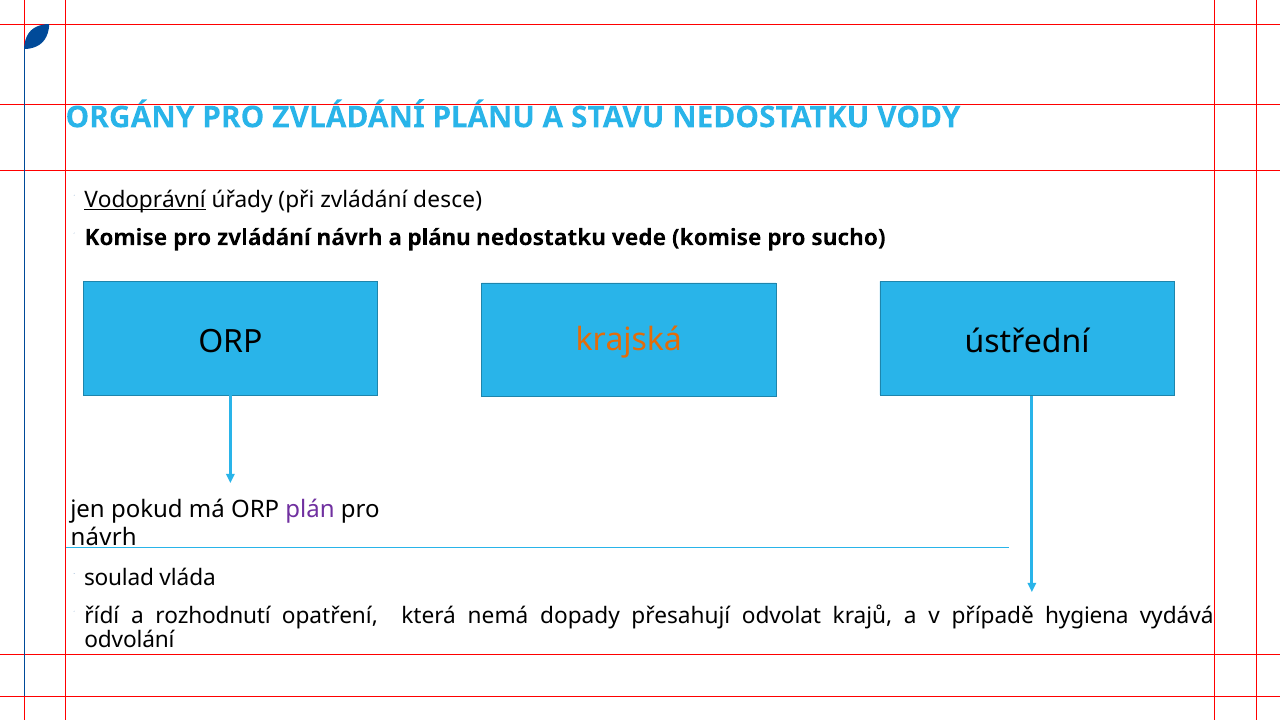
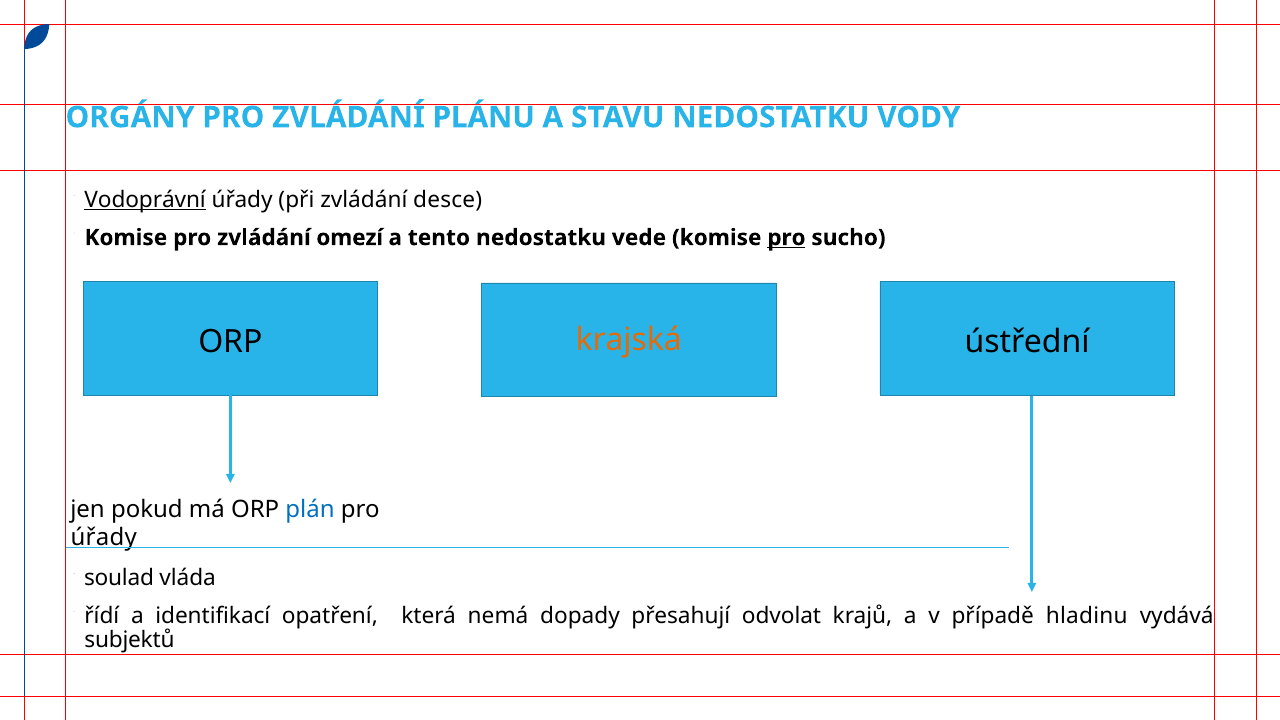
zvládání návrh: návrh -> omezí
a plánu: plánu -> tento
pro at (787, 238) underline: none -> present
plán colour: purple -> blue
návrh at (104, 538): návrh -> úřady
rozhodnutí: rozhodnutí -> identifikací
hygiena: hygiena -> hladinu
odvolání: odvolání -> subjektů
